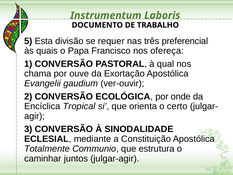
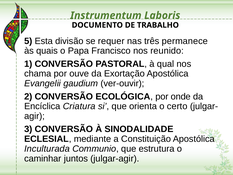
preferencial: preferencial -> permanece
ofereça: ofereça -> reunido
Tropical: Tropical -> Criatura
Totalmente: Totalmente -> Inculturada
